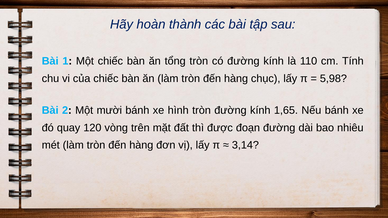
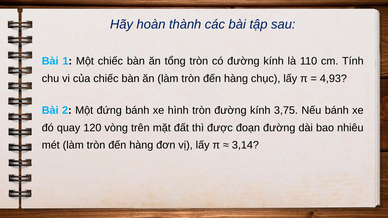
5,98: 5,98 -> 4,93
mười: mười -> đứng
1,65: 1,65 -> 3,75
